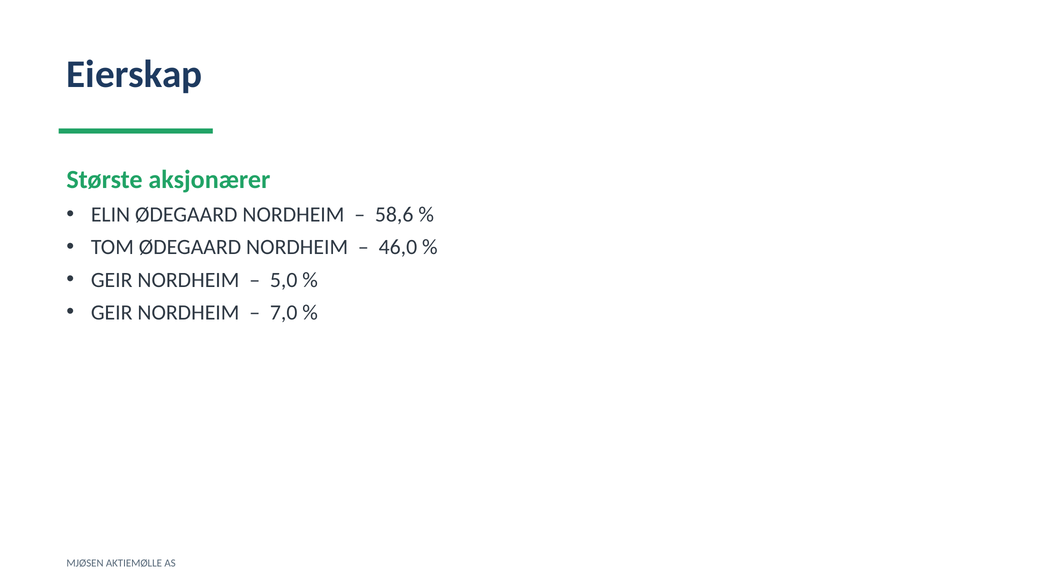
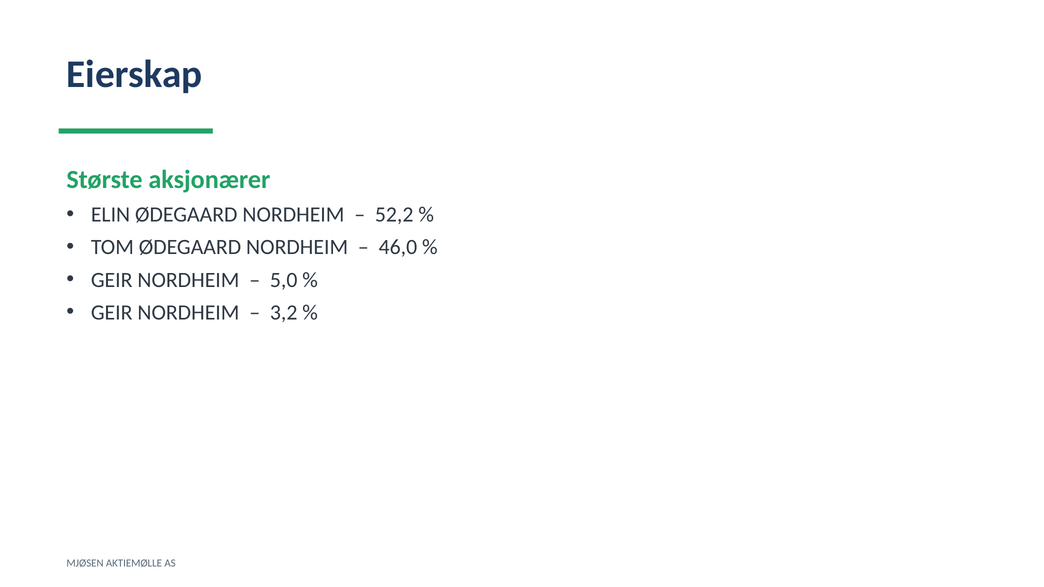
58,6: 58,6 -> 52,2
7,0: 7,0 -> 3,2
